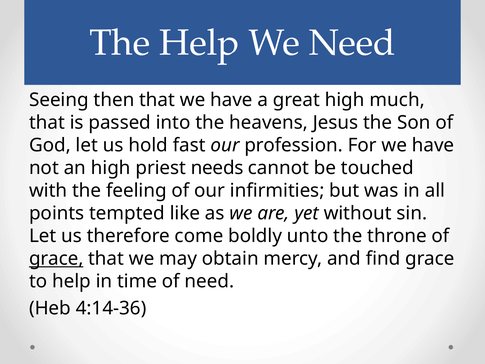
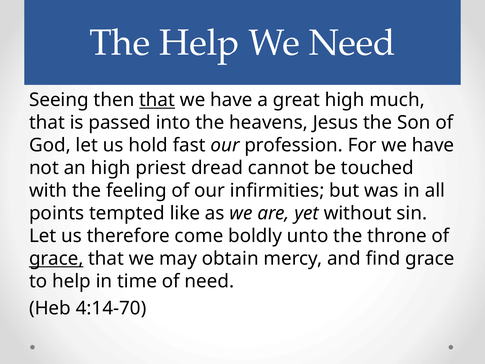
that at (157, 100) underline: none -> present
needs: needs -> dread
4:14-36: 4:14-36 -> 4:14-70
